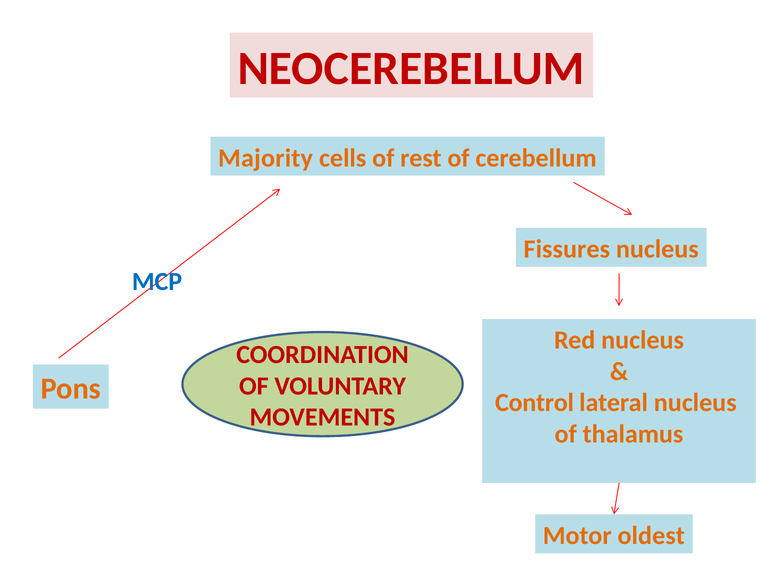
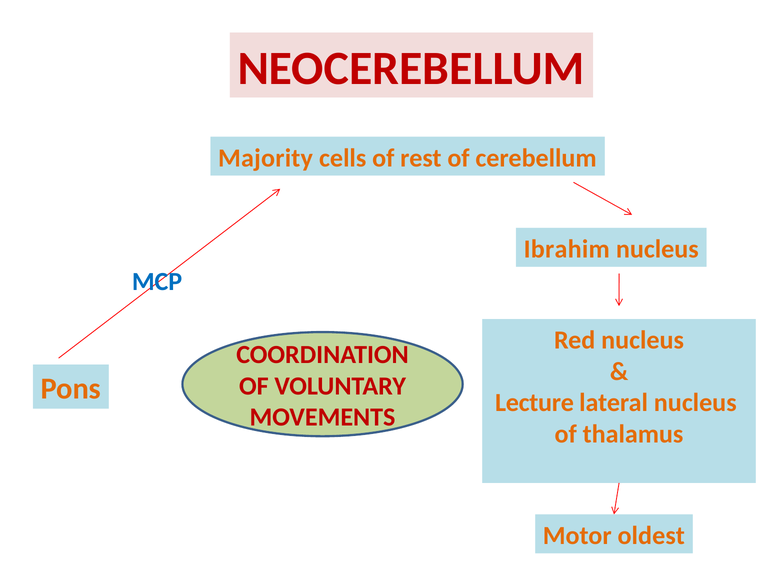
Fissures: Fissures -> Ibrahim
Control: Control -> Lecture
